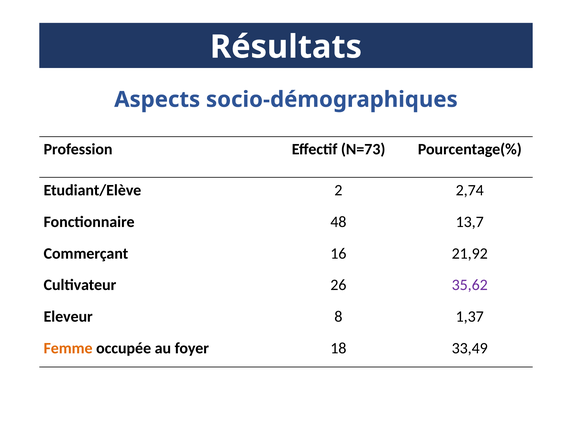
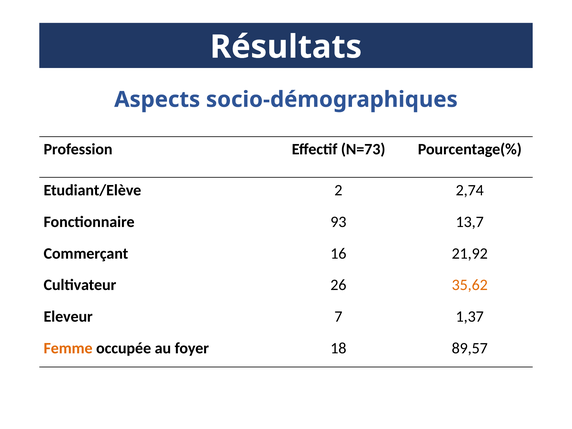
48: 48 -> 93
35,62 colour: purple -> orange
8: 8 -> 7
33,49: 33,49 -> 89,57
